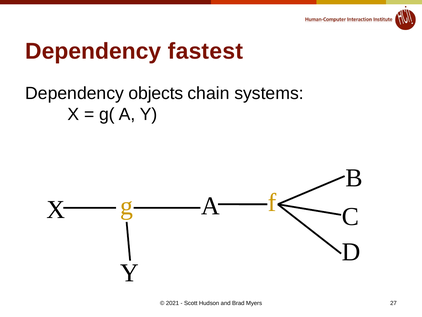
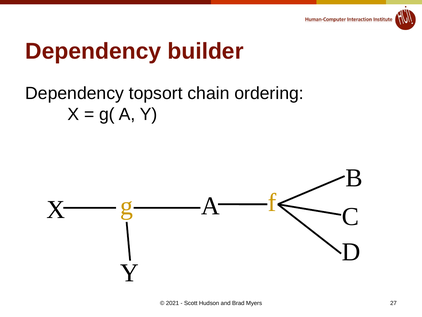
fastest: fastest -> builder
objects: objects -> topsort
systems: systems -> ordering
